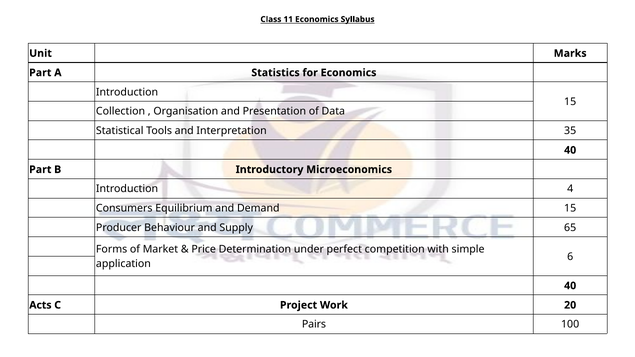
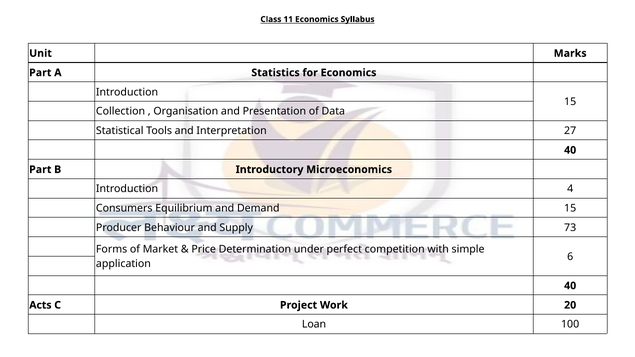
35: 35 -> 27
65: 65 -> 73
Pairs: Pairs -> Loan
